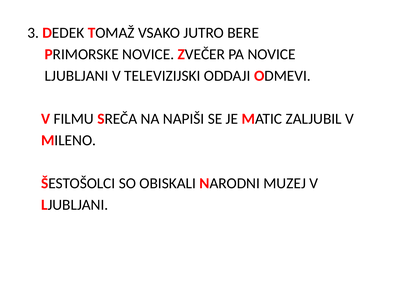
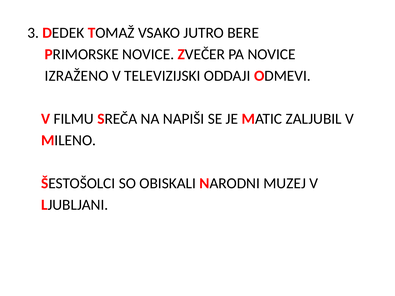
LJUBLJANI at (77, 76): LJUBLJANI -> IZRAŽENO
